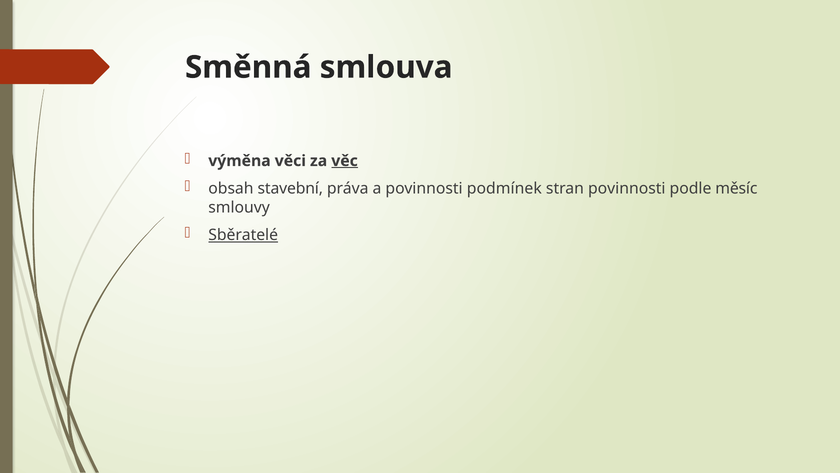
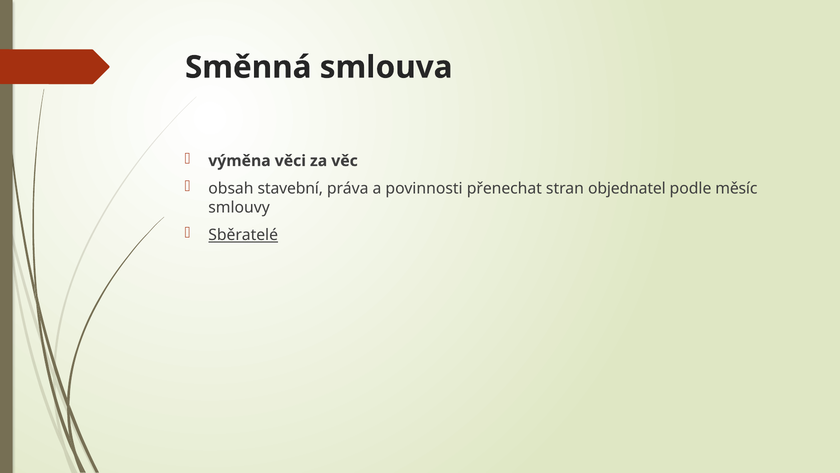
věc underline: present -> none
podmínek: podmínek -> přenechat
stran povinnosti: povinnosti -> objednatel
